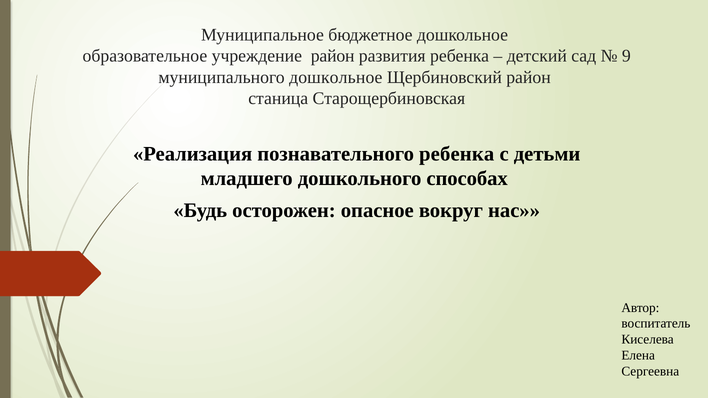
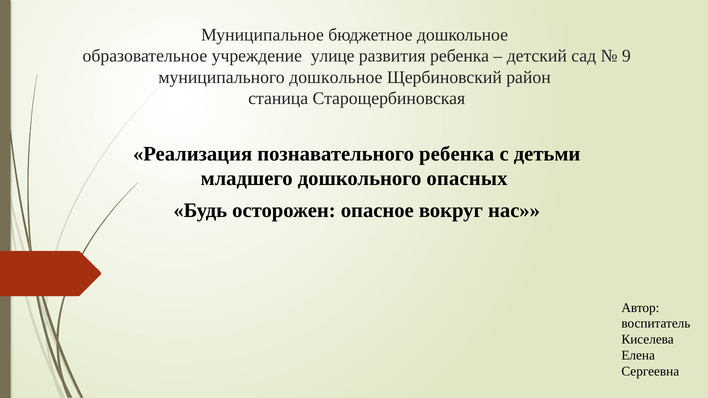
учреждение район: район -> улице
способах: способах -> опасных
